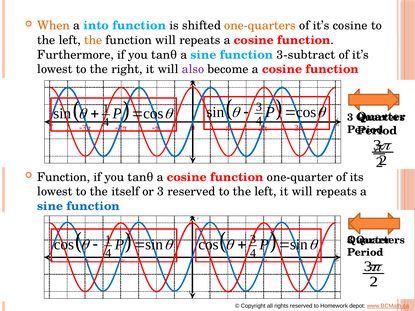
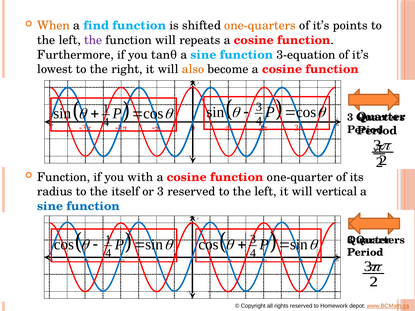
into: into -> find
it’s cosine: cosine -> points
the at (93, 40) colour: orange -> purple
3-subtract: 3-subtract -> 3-equation
also colour: purple -> orange
tanθ at (140, 177): tanθ -> with
lowest at (55, 192): lowest -> radius
it will repeats: repeats -> vertical
